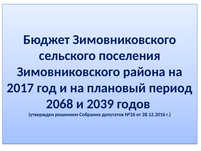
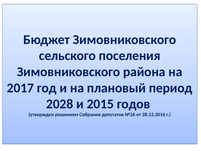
2068: 2068 -> 2028
2039: 2039 -> 2015
